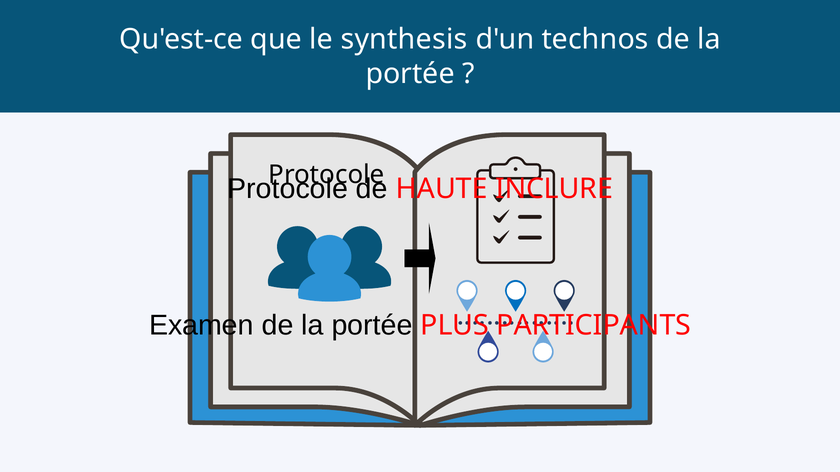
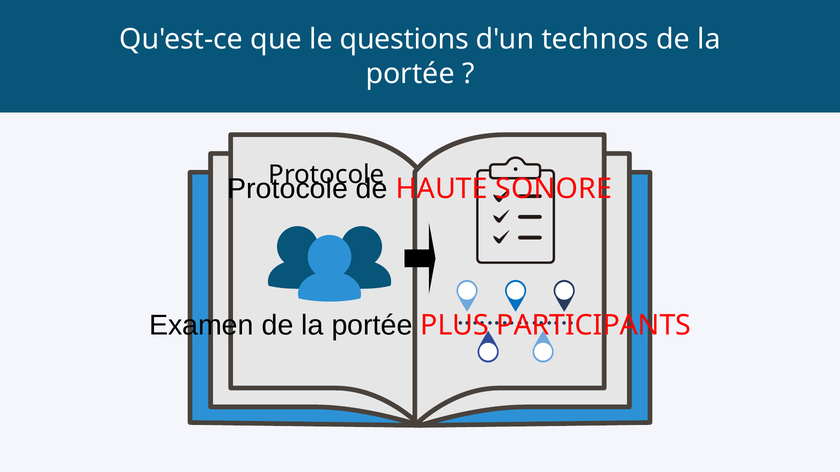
synthesis: synthesis -> questions
INCLURE: INCLURE -> SONORE
